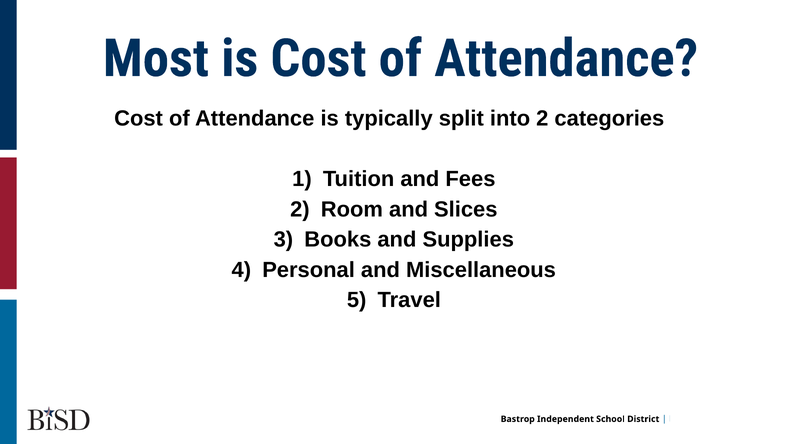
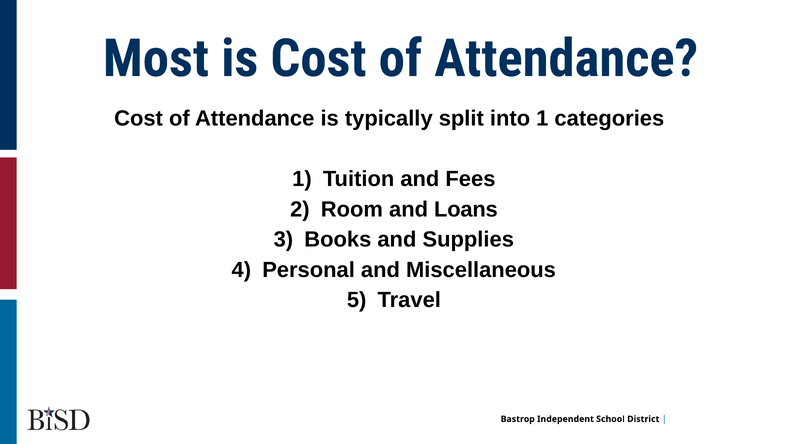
into 2: 2 -> 1
Slices: Slices -> Loans
